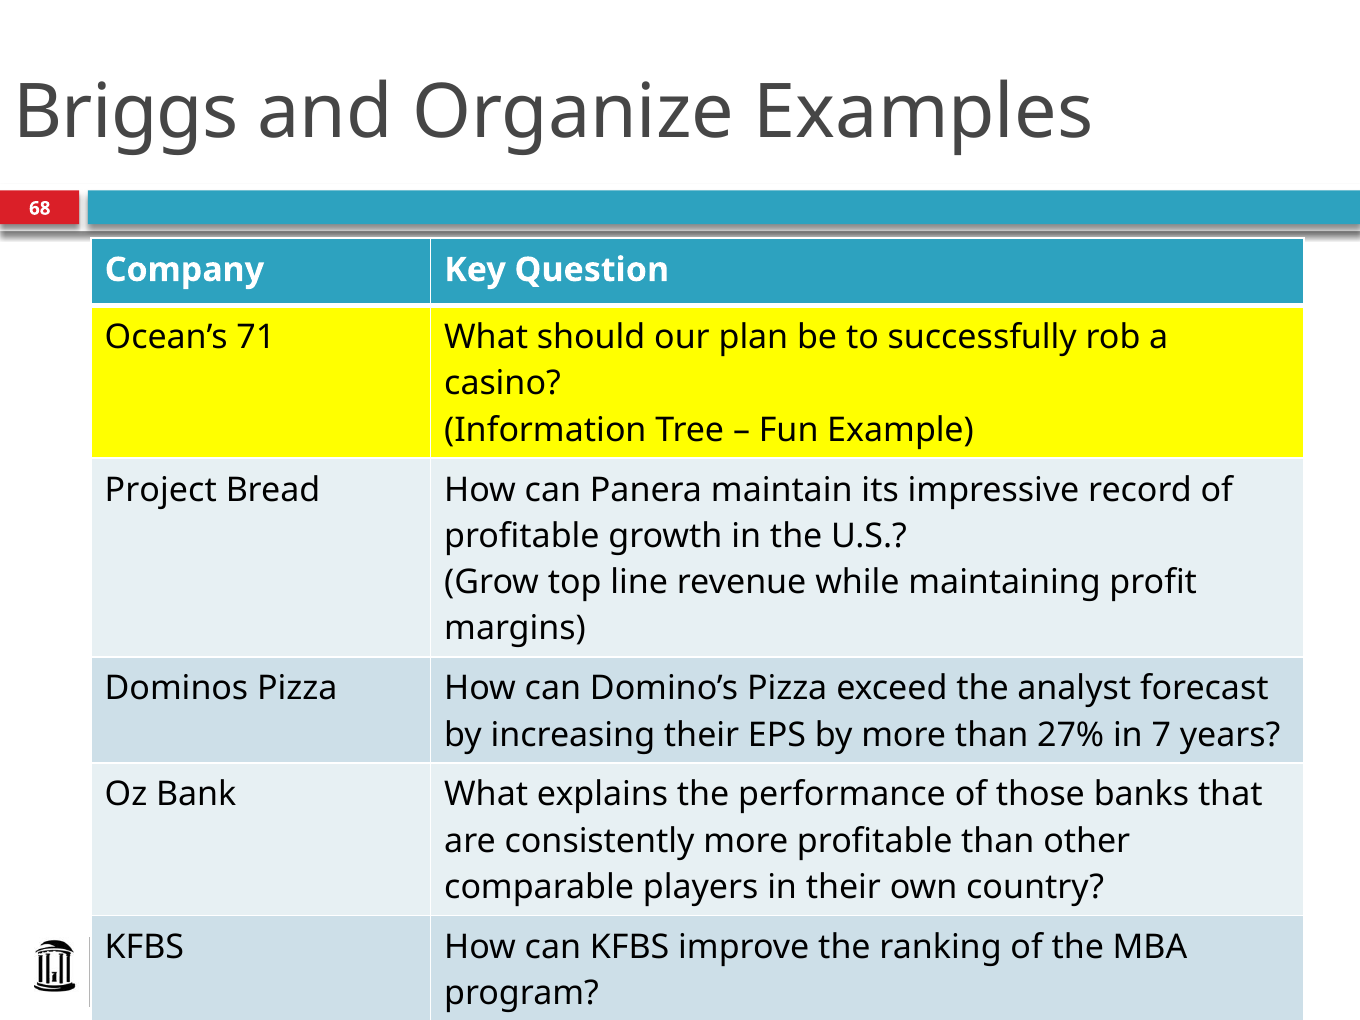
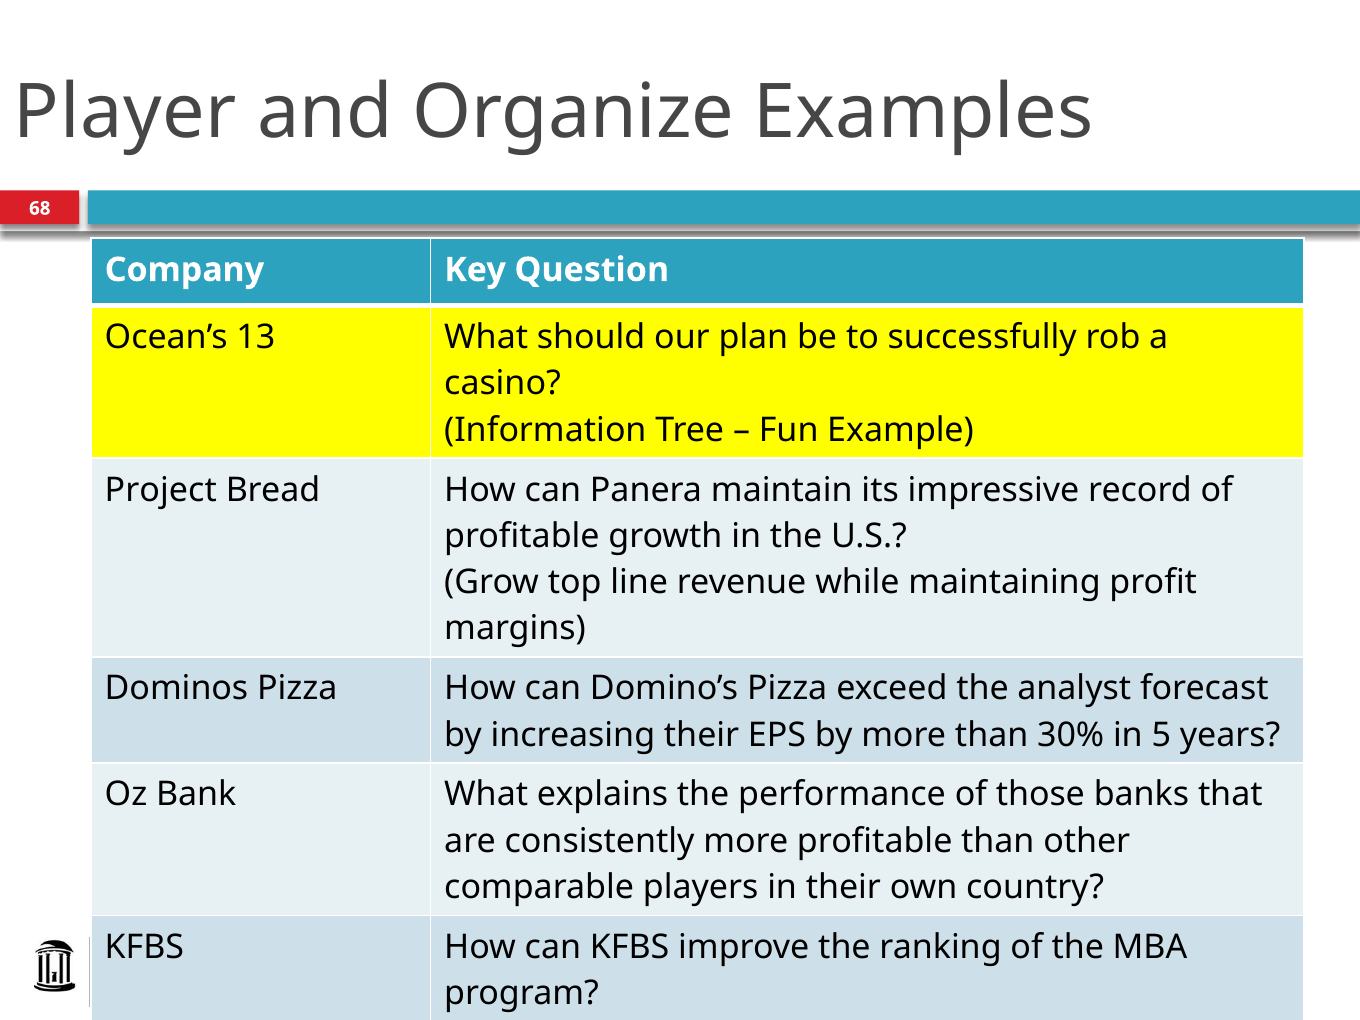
Briggs: Briggs -> Player
71: 71 -> 13
27%: 27% -> 30%
7: 7 -> 5
